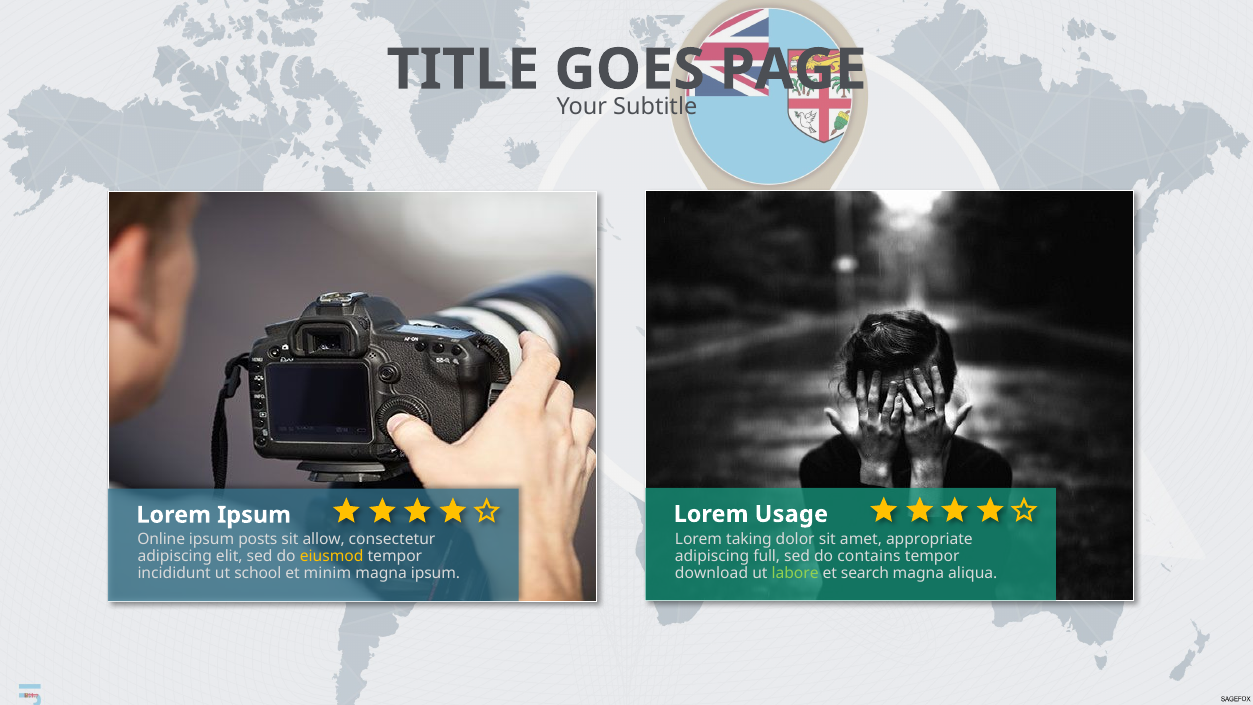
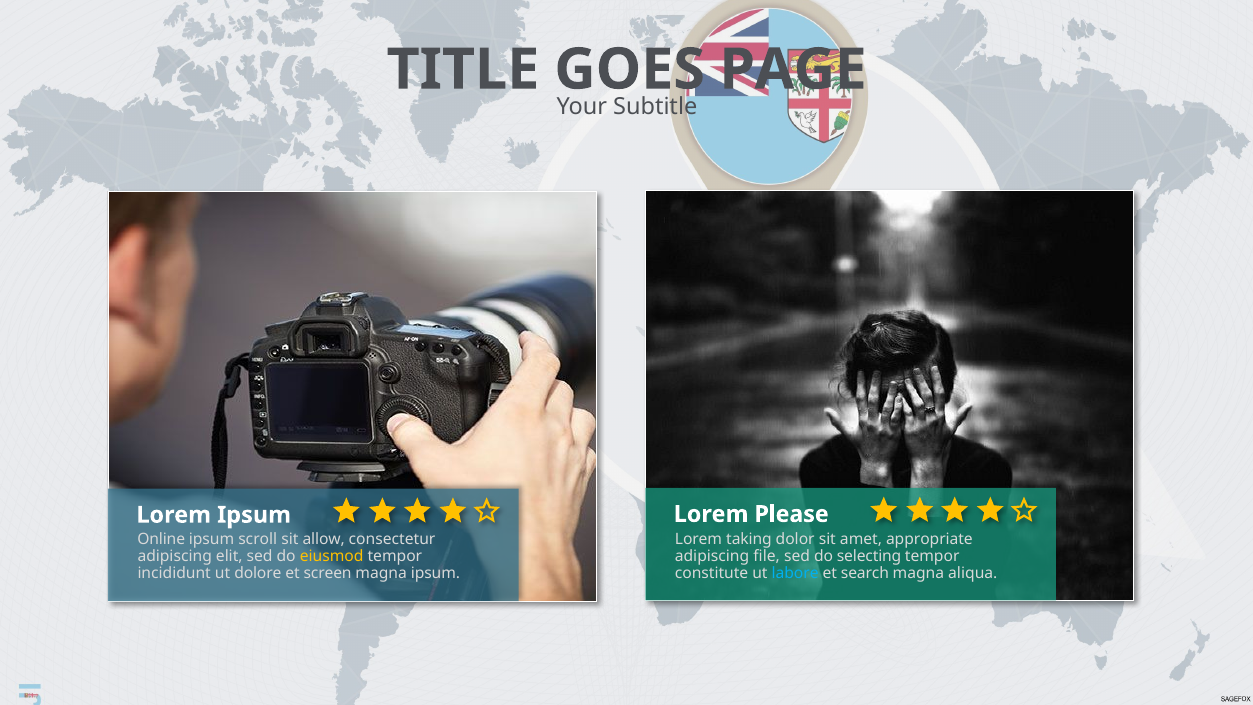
Usage: Usage -> Please
posts: posts -> scroll
full: full -> file
contains: contains -> selecting
download: download -> constitute
labore colour: light green -> light blue
school: school -> dolore
minim: minim -> screen
